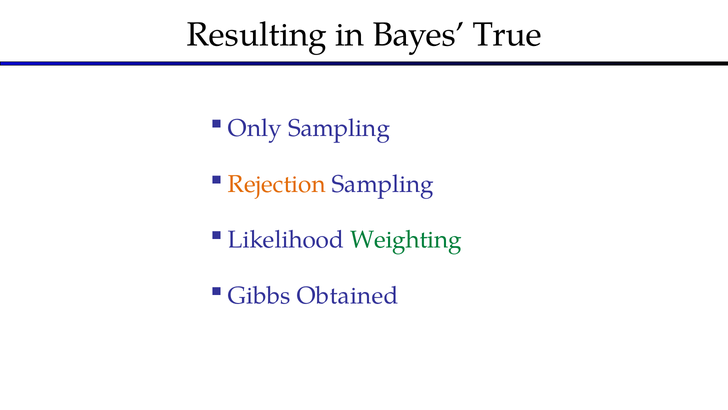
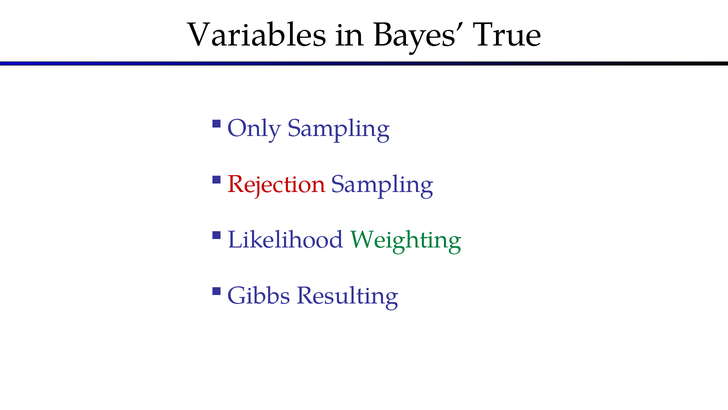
Resulting: Resulting -> Variables
Rejection colour: orange -> red
Obtained: Obtained -> Resulting
